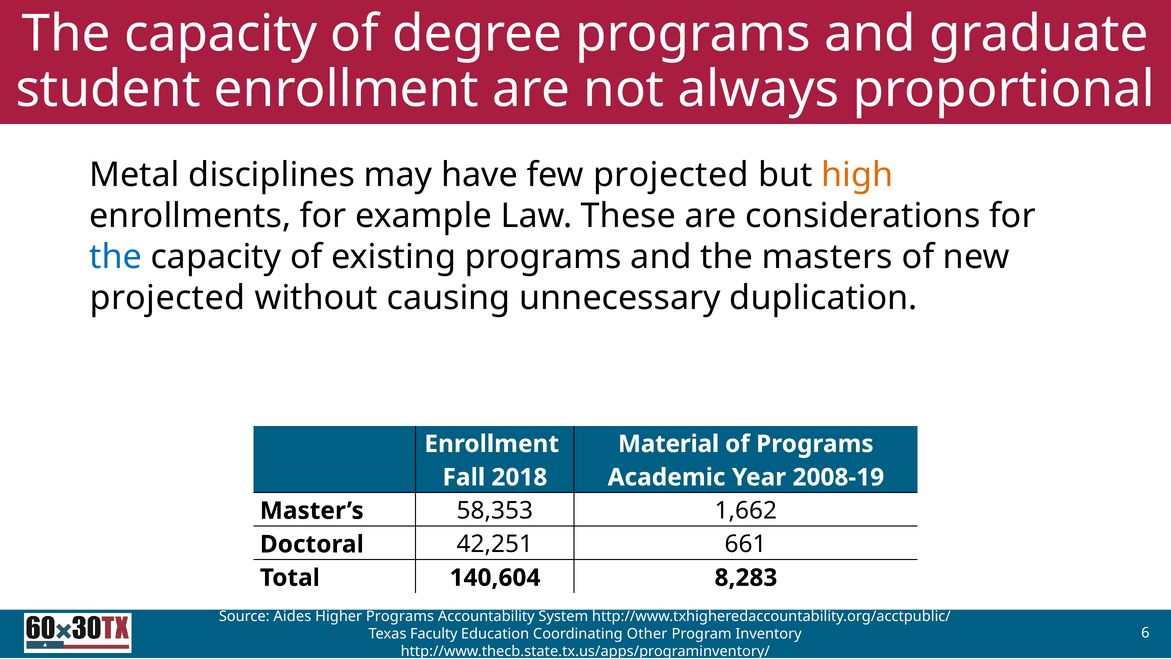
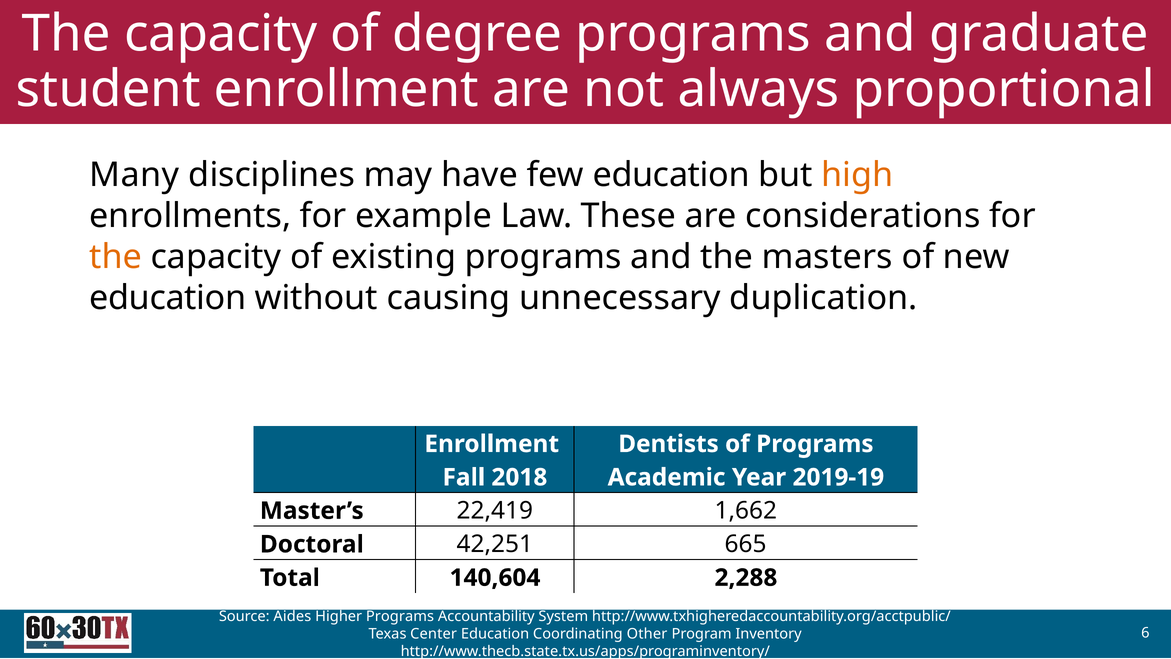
Metal: Metal -> Many
few projected: projected -> education
the at (116, 257) colour: blue -> orange
projected at (167, 298): projected -> education
Material: Material -> Dentists
2008-19: 2008-19 -> 2019-19
58,353: 58,353 -> 22,419
661: 661 -> 665
8,283: 8,283 -> 2,288
Faculty: Faculty -> Center
